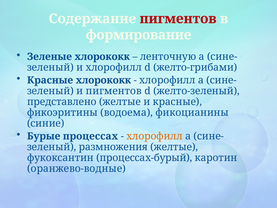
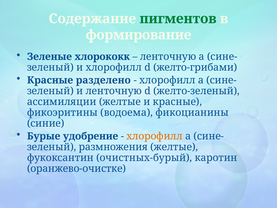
пигментов at (178, 19) colour: red -> green
Красные хлорококк: хлорококк -> разделено
и пигментов: пигментов -> ленточную
представлено: представлено -> ассимиляции
процессах: процессах -> удобрение
процессах-бурый: процессах-бурый -> очистных-бурый
оранжево-водные: оранжево-водные -> оранжево-очистке
